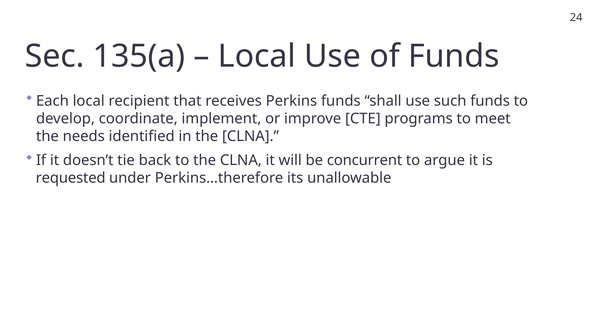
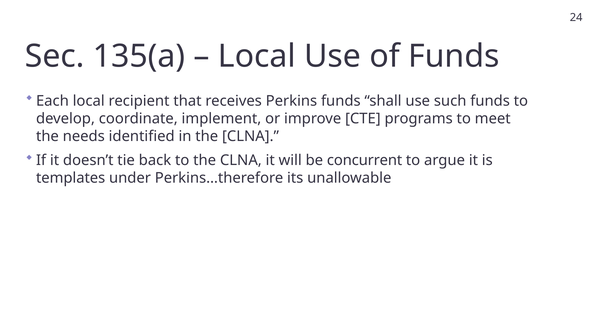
requested: requested -> templates
